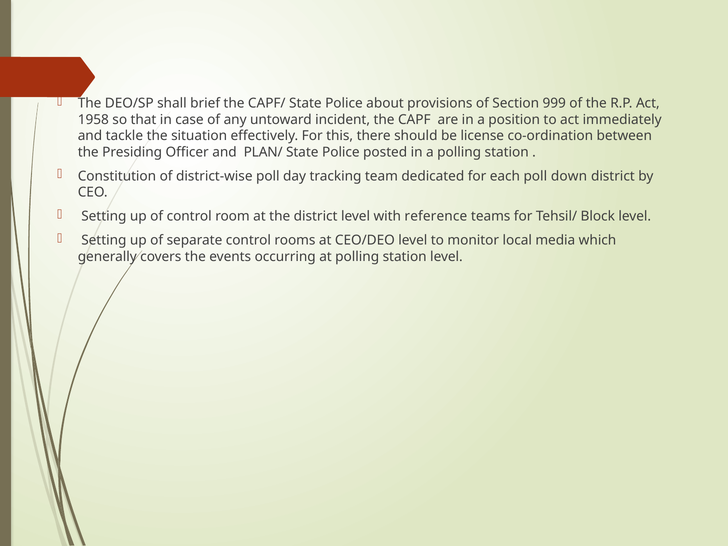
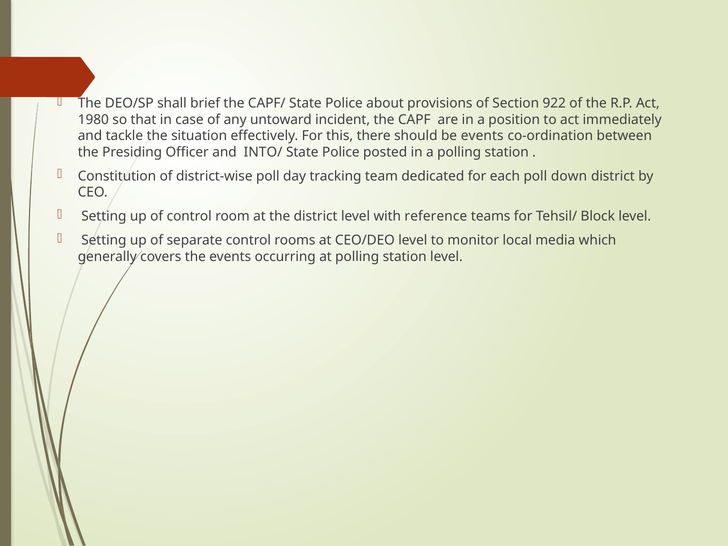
999: 999 -> 922
1958: 1958 -> 1980
be license: license -> events
PLAN/: PLAN/ -> INTO/
